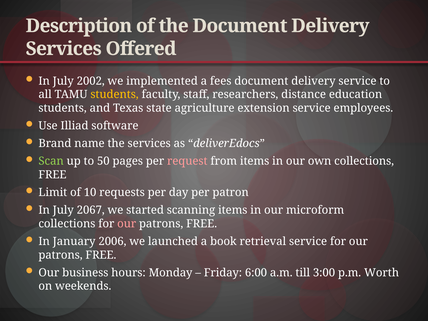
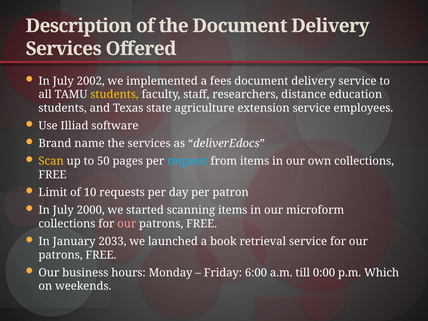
Scan colour: light green -> yellow
request colour: pink -> light blue
2067: 2067 -> 2000
2006: 2006 -> 2033
3:00: 3:00 -> 0:00
Worth: Worth -> Which
